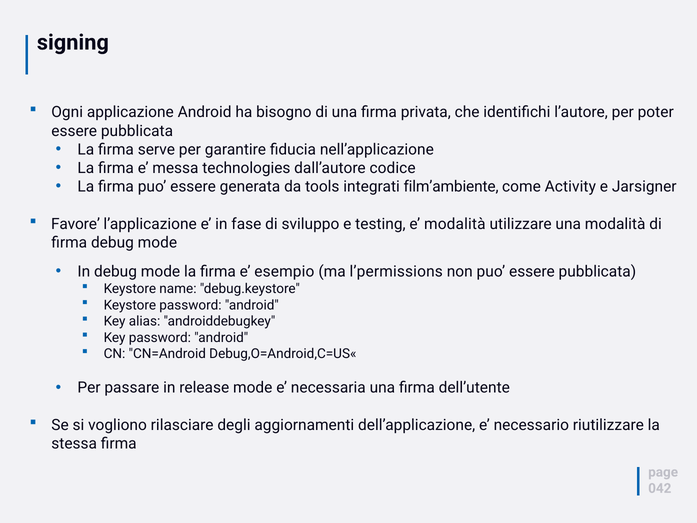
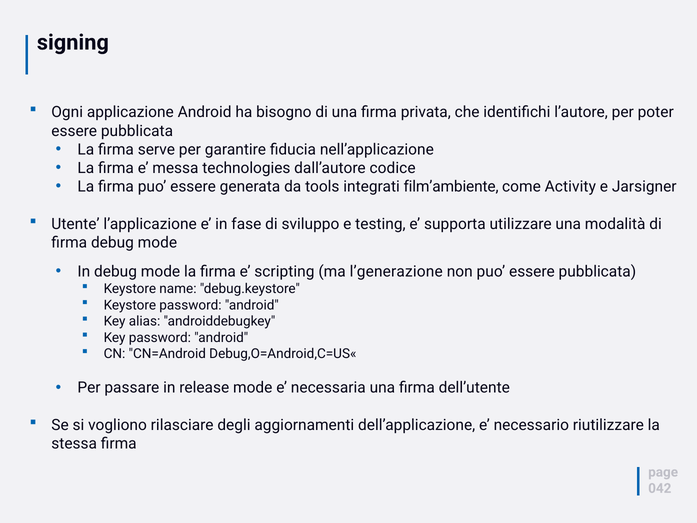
Favore: Favore -> Utente
e modalità: modalità -> supporta
esempio: esempio -> scripting
l’permissions: l’permissions -> l’generazione
